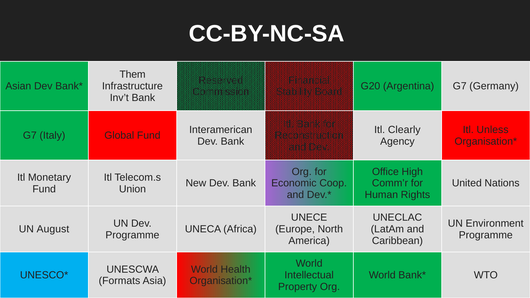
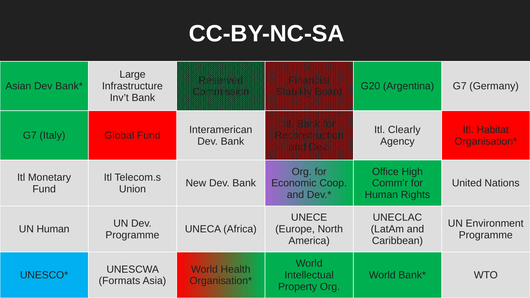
Them: Them -> Large
Unless: Unless -> Habitat
UN August: August -> Human
